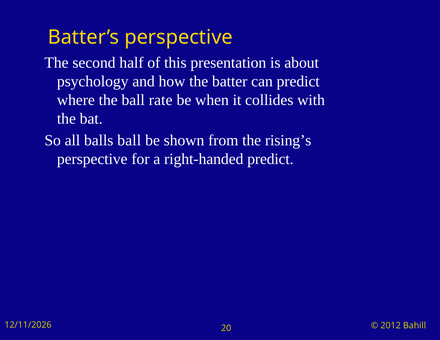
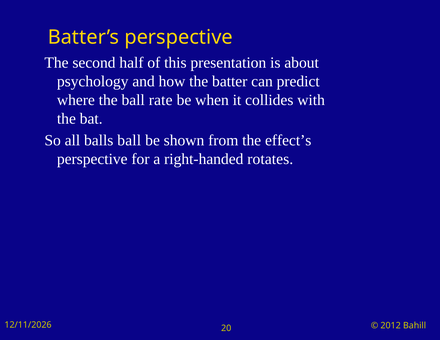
rising’s: rising’s -> effect’s
right-handed predict: predict -> rotates
